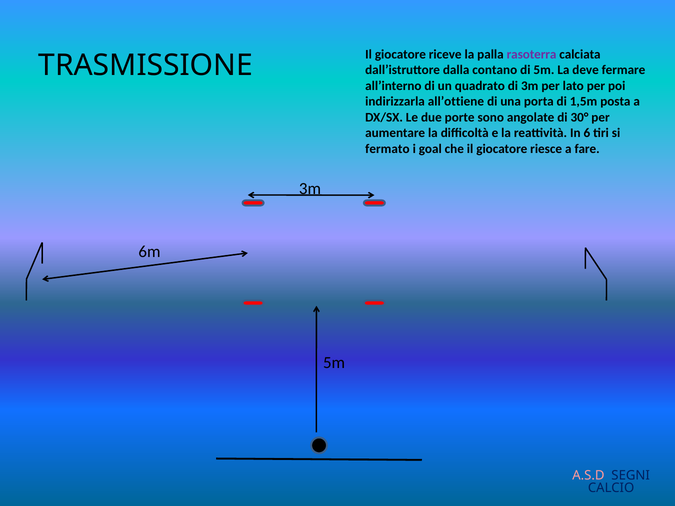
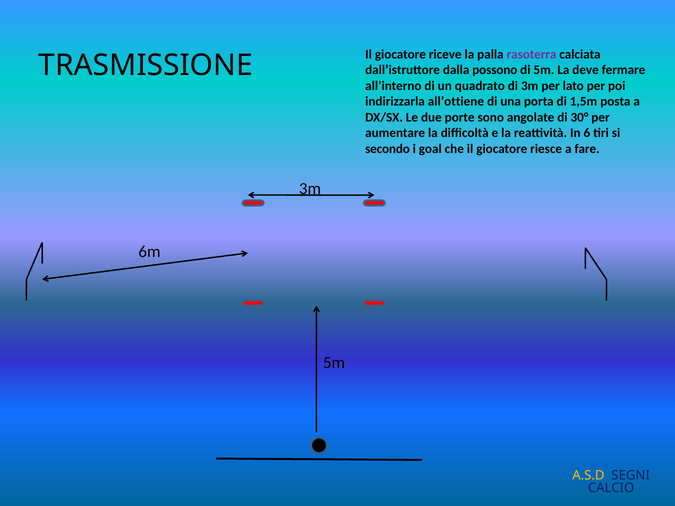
contano: contano -> possono
fermato: fermato -> secondo
A.S.D colour: pink -> yellow
